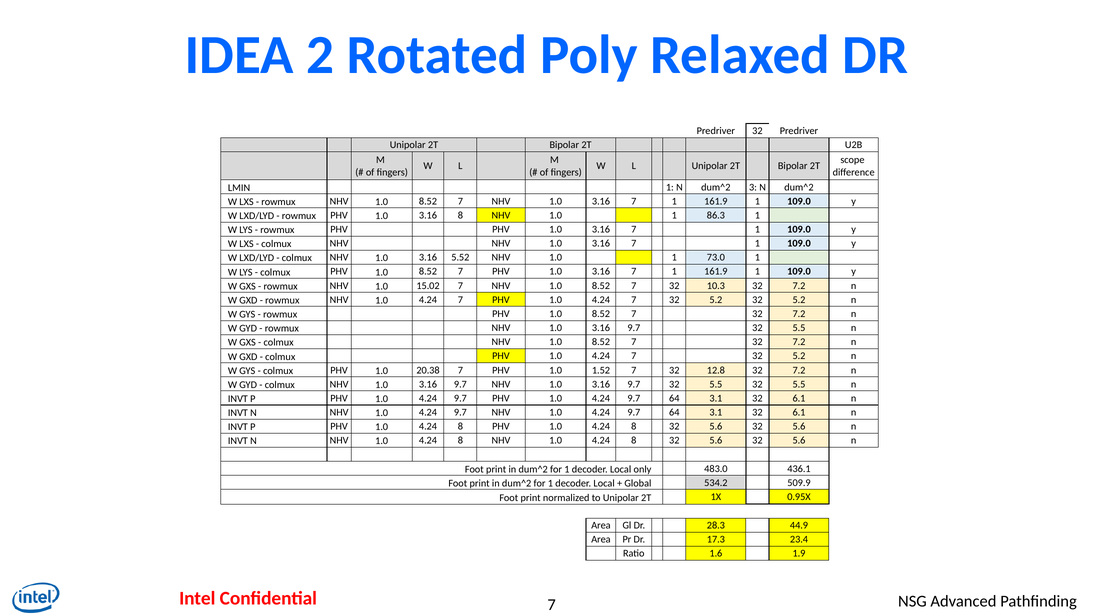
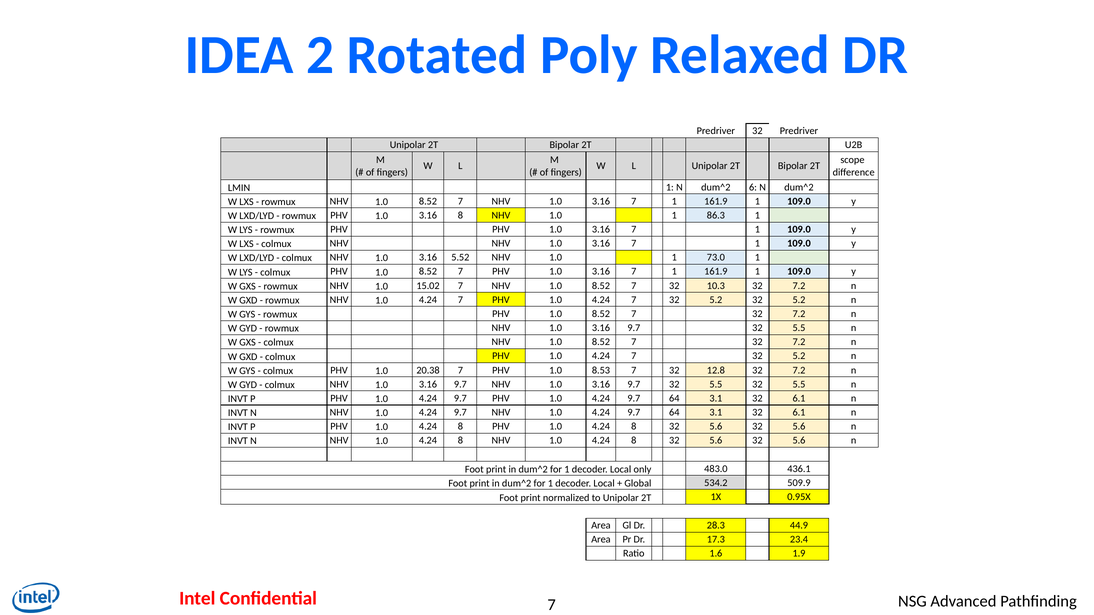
3: 3 -> 6
1.52: 1.52 -> 8.53
